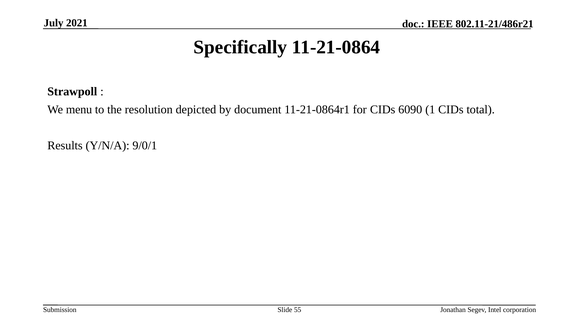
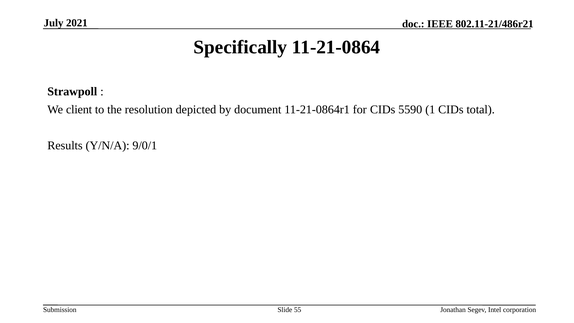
menu: menu -> client
6090: 6090 -> 5590
